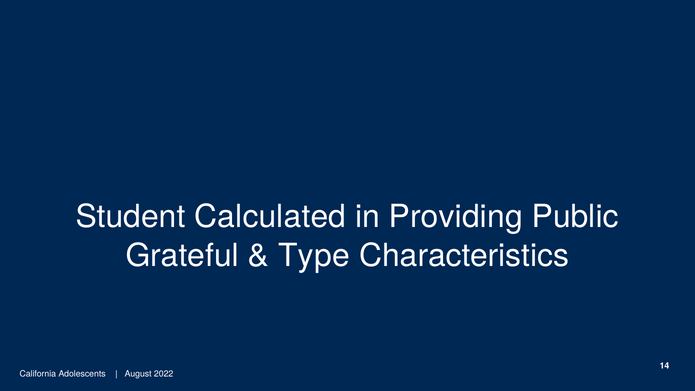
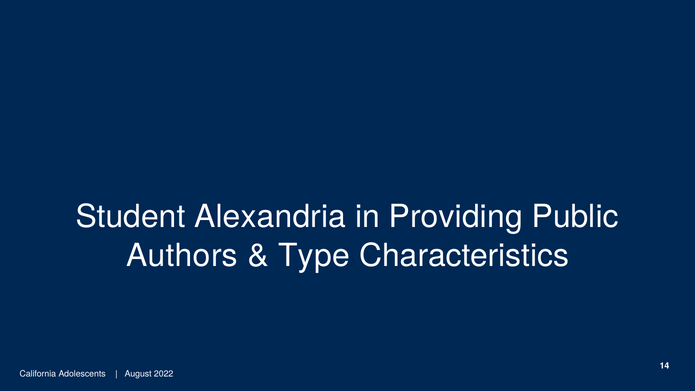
Calculated: Calculated -> Alexandria
Grateful: Grateful -> Authors
